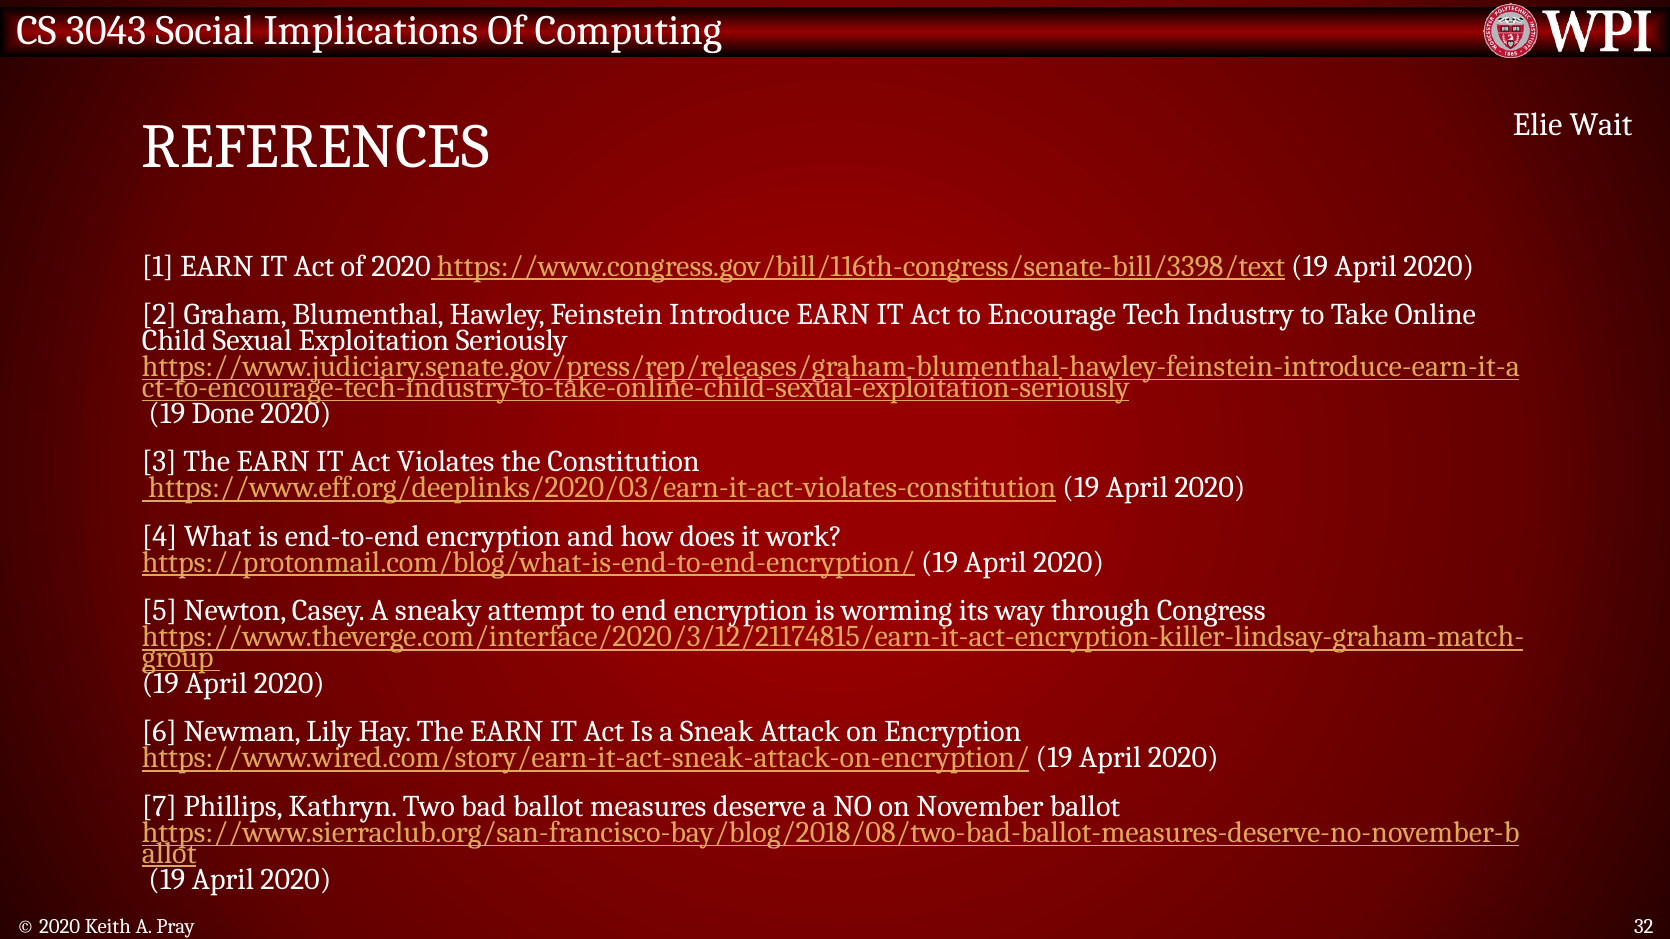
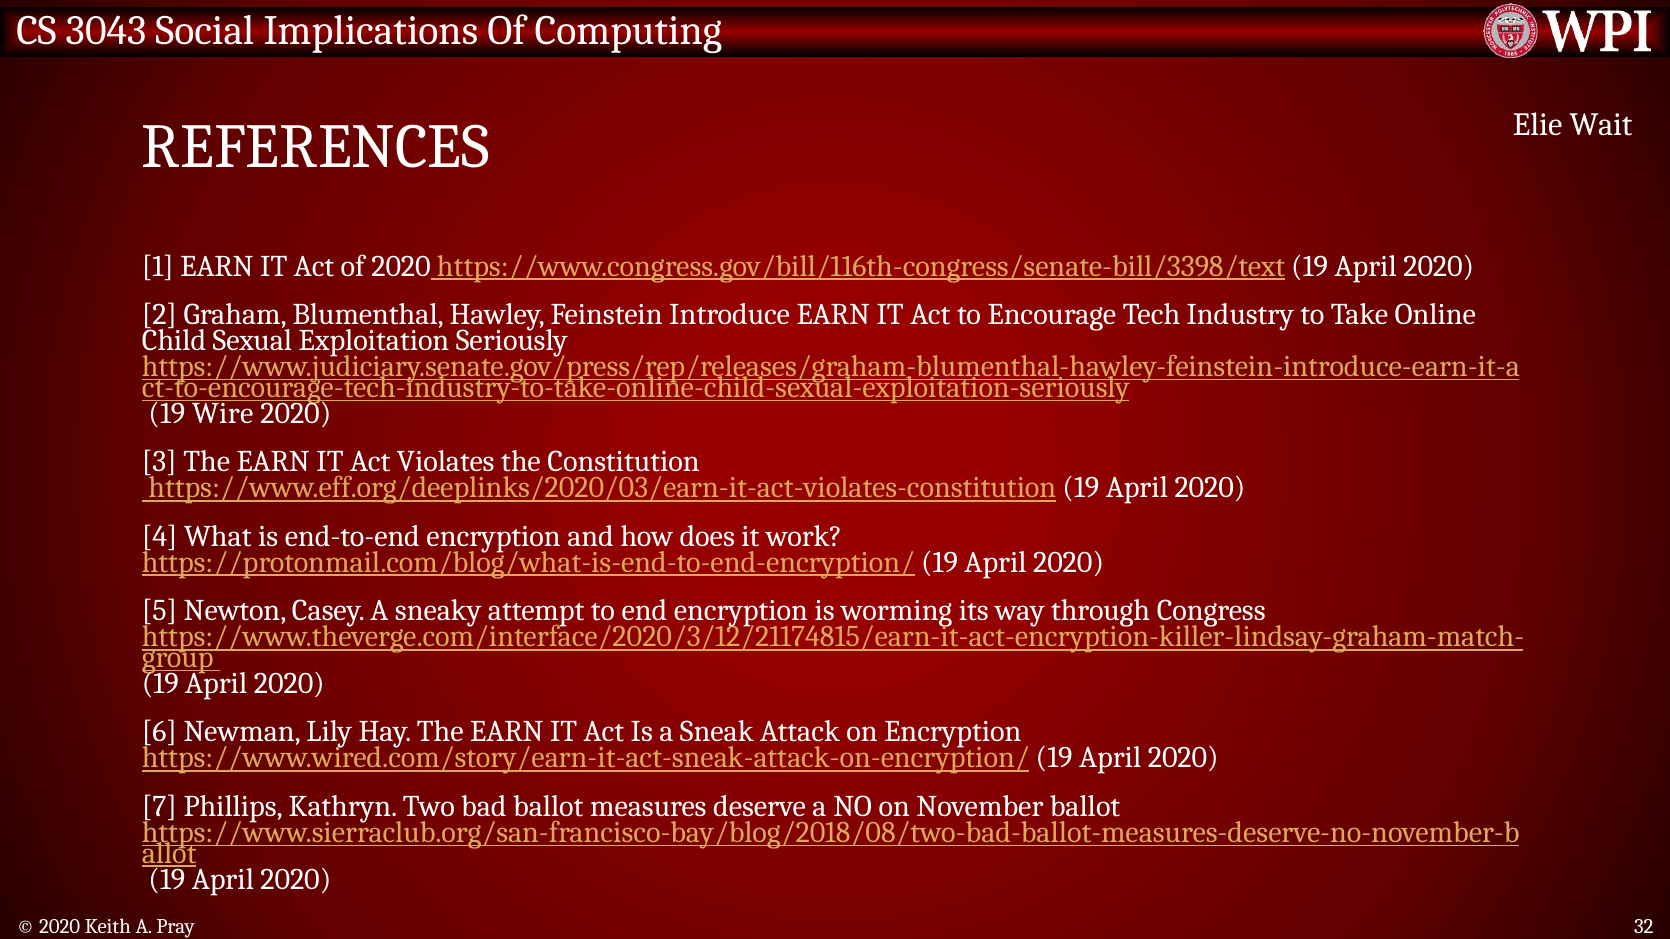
Done: Done -> Wire
